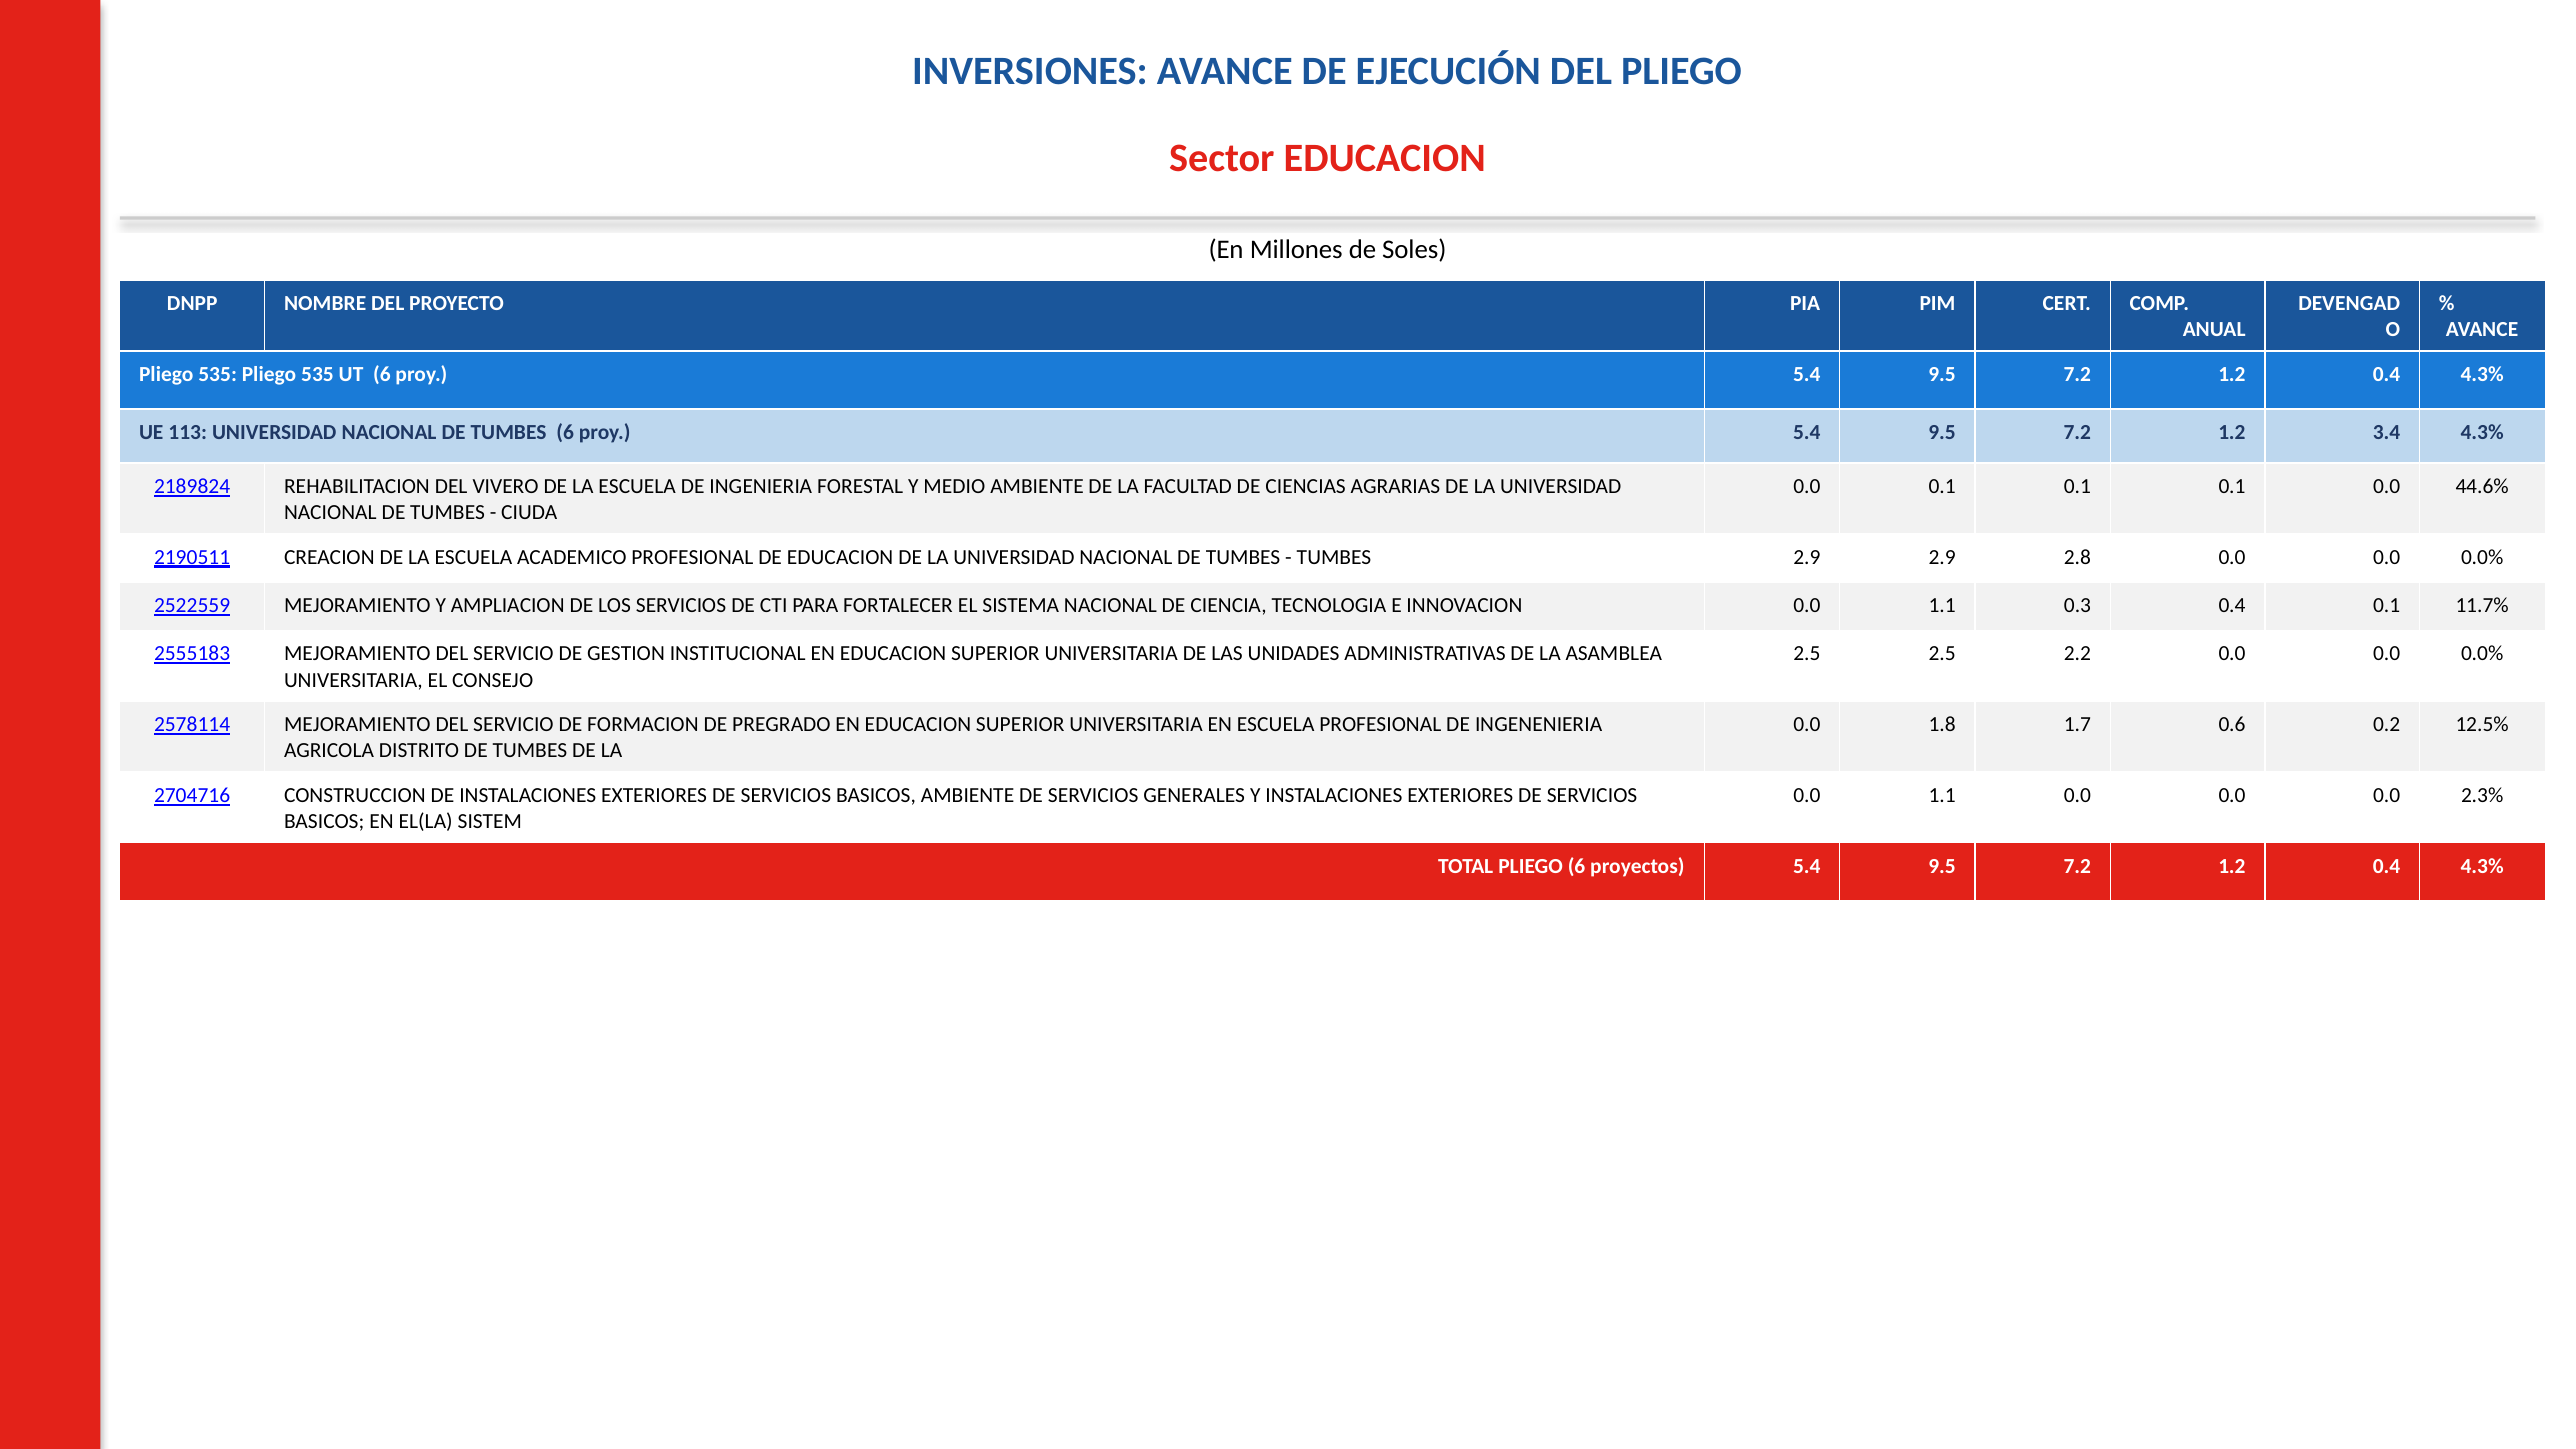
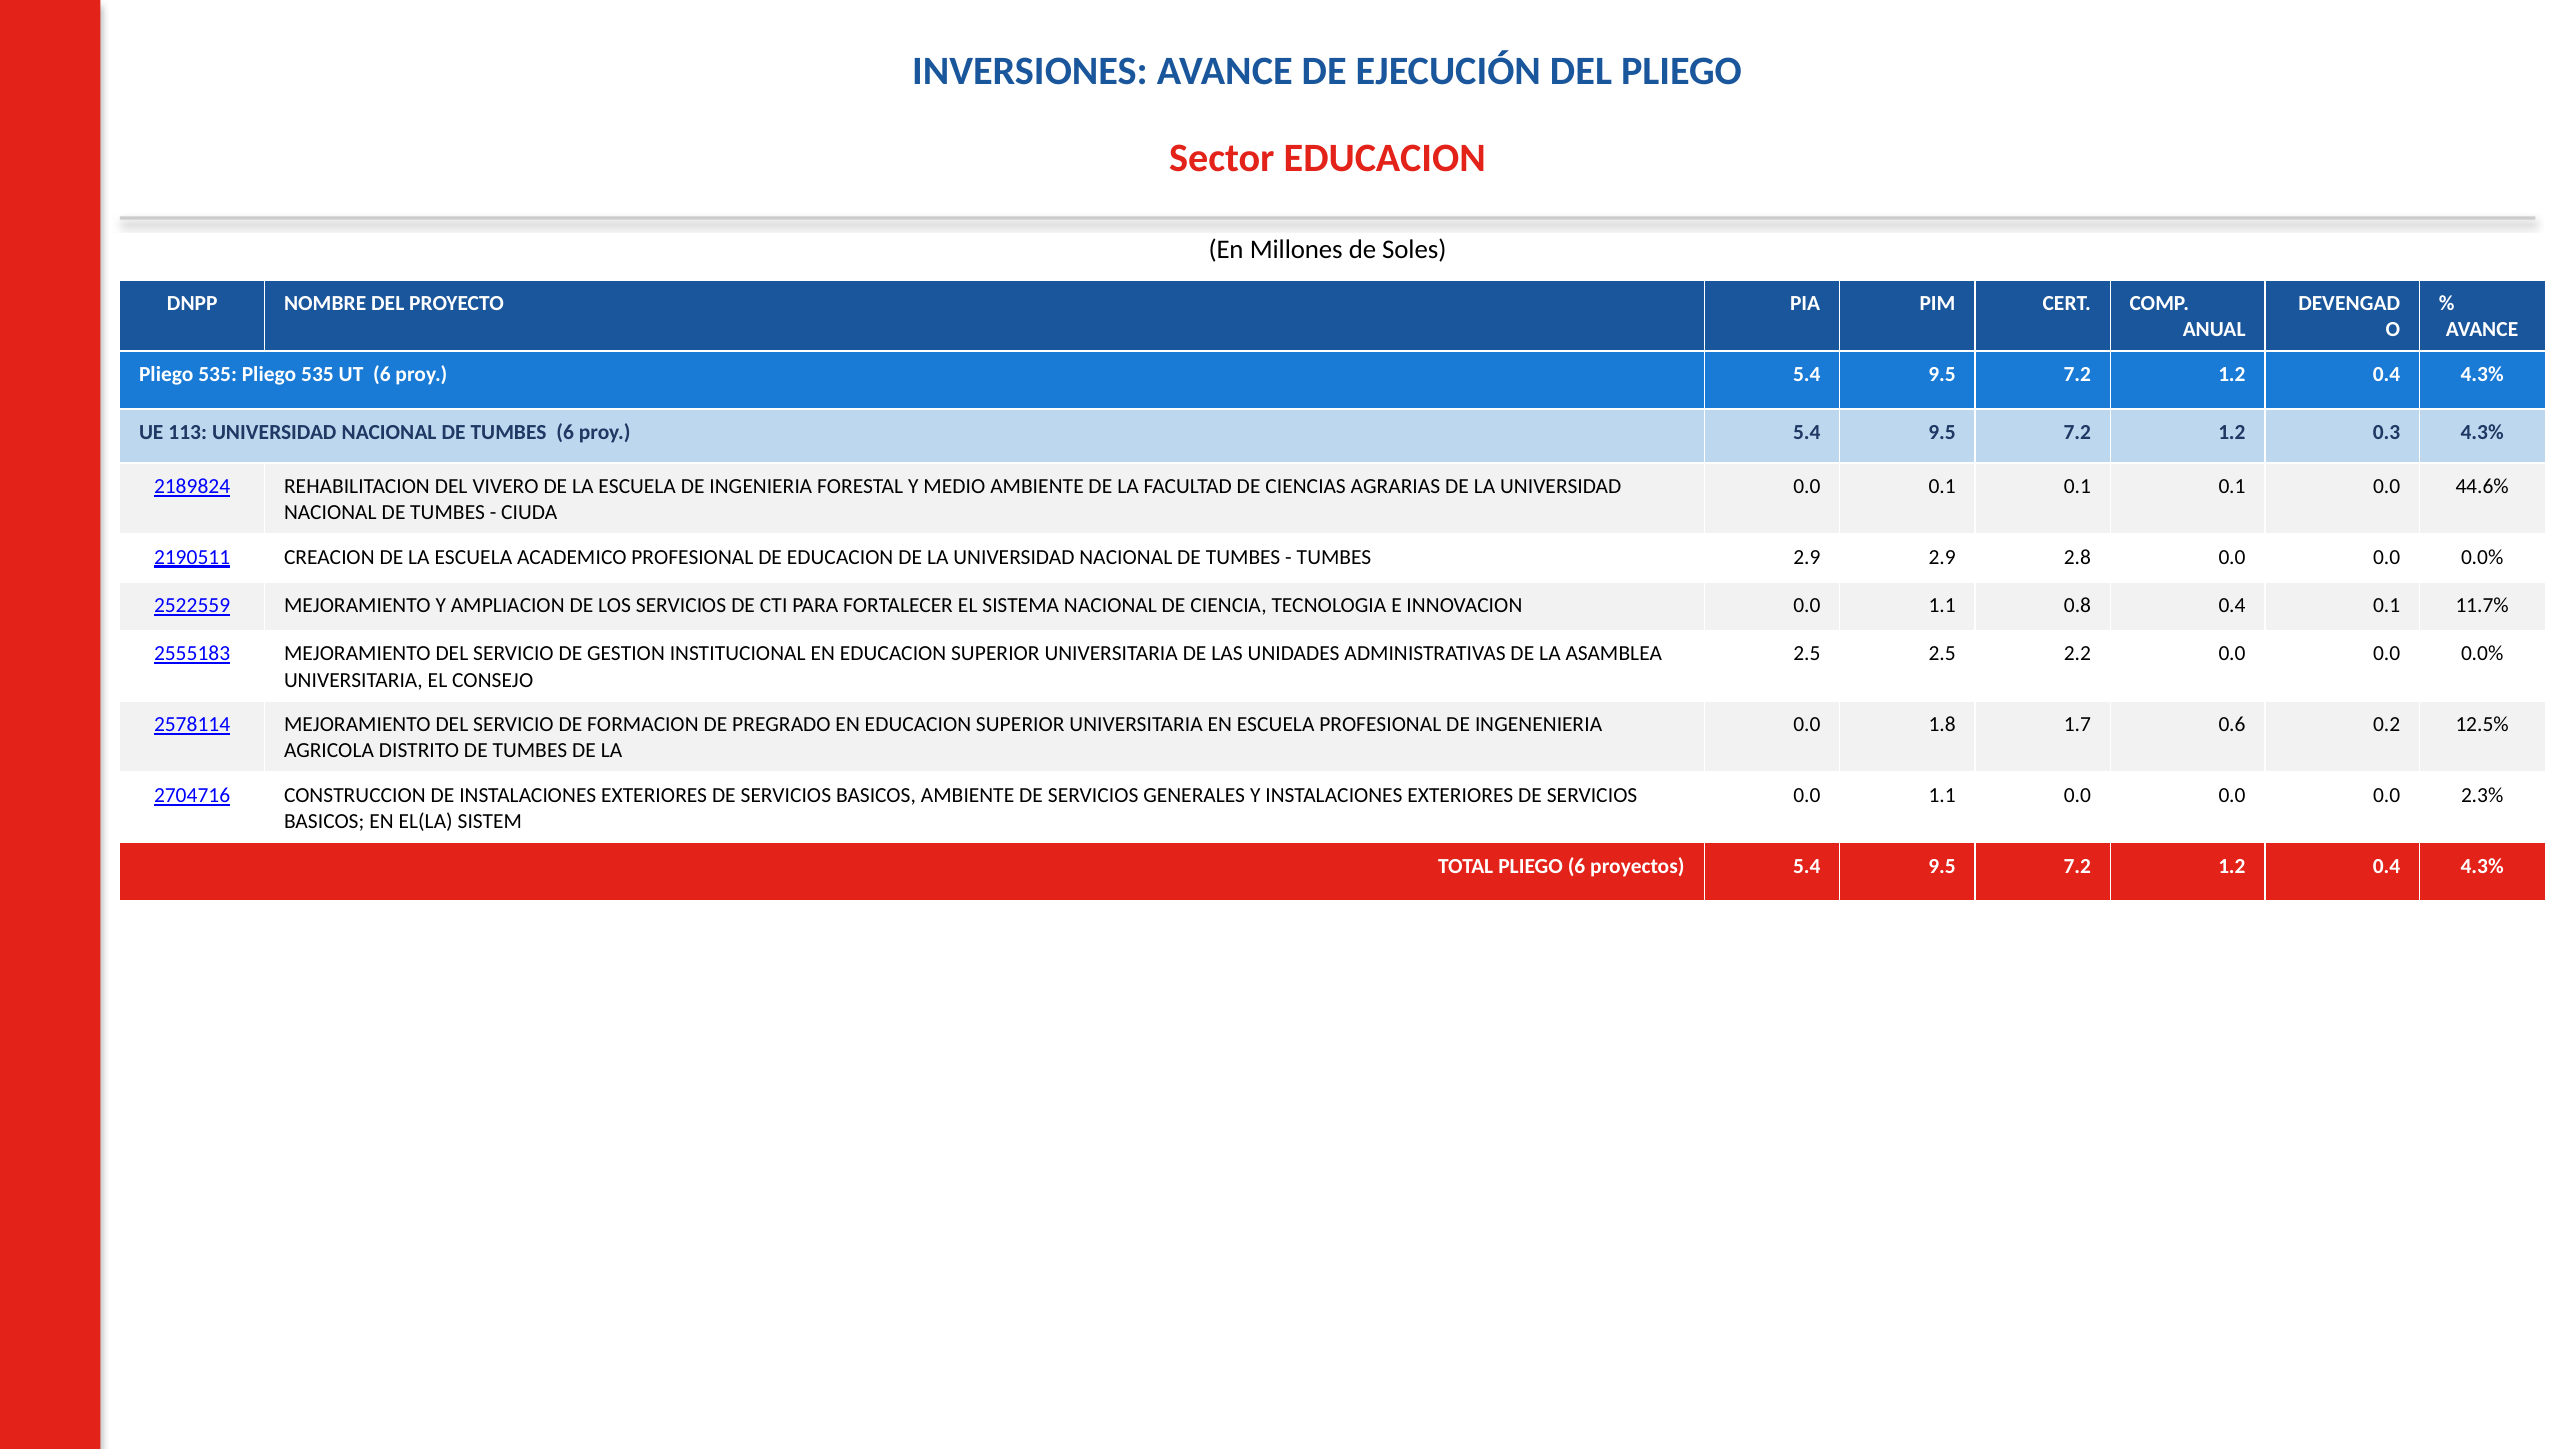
3.4: 3.4 -> 0.3
0.3: 0.3 -> 0.8
